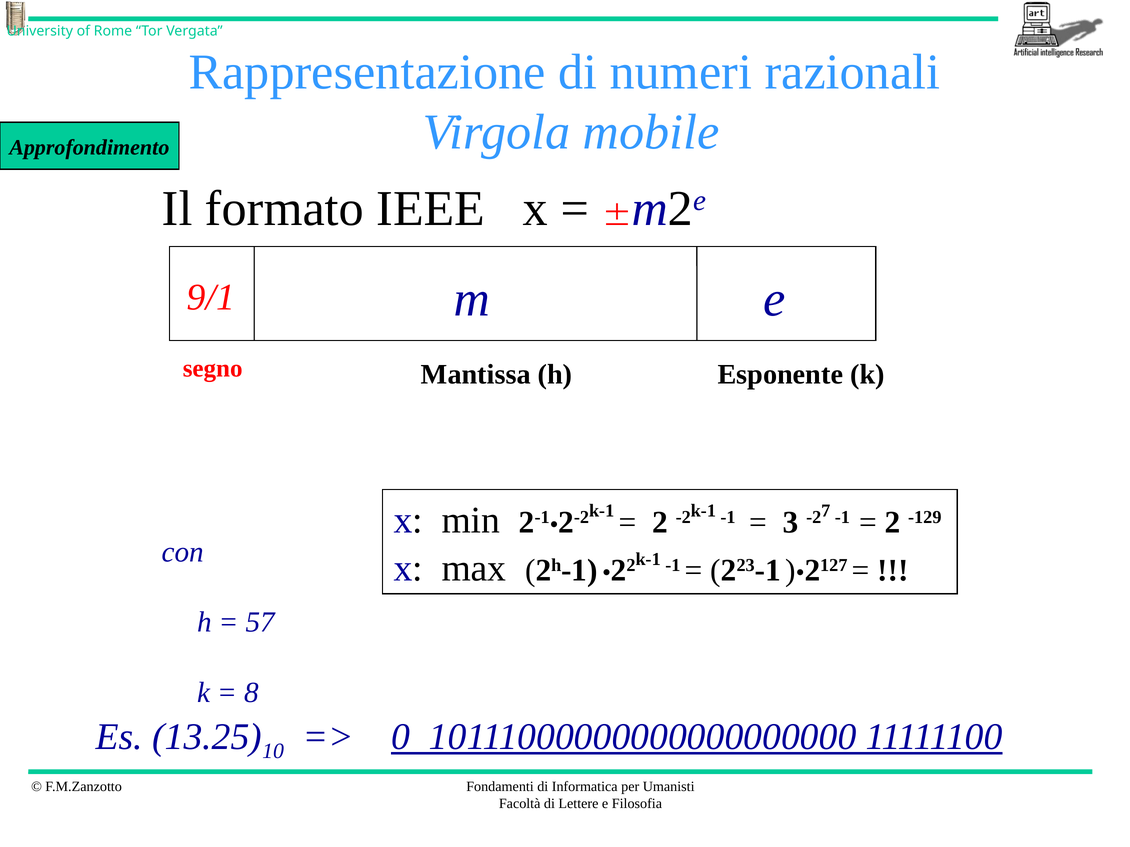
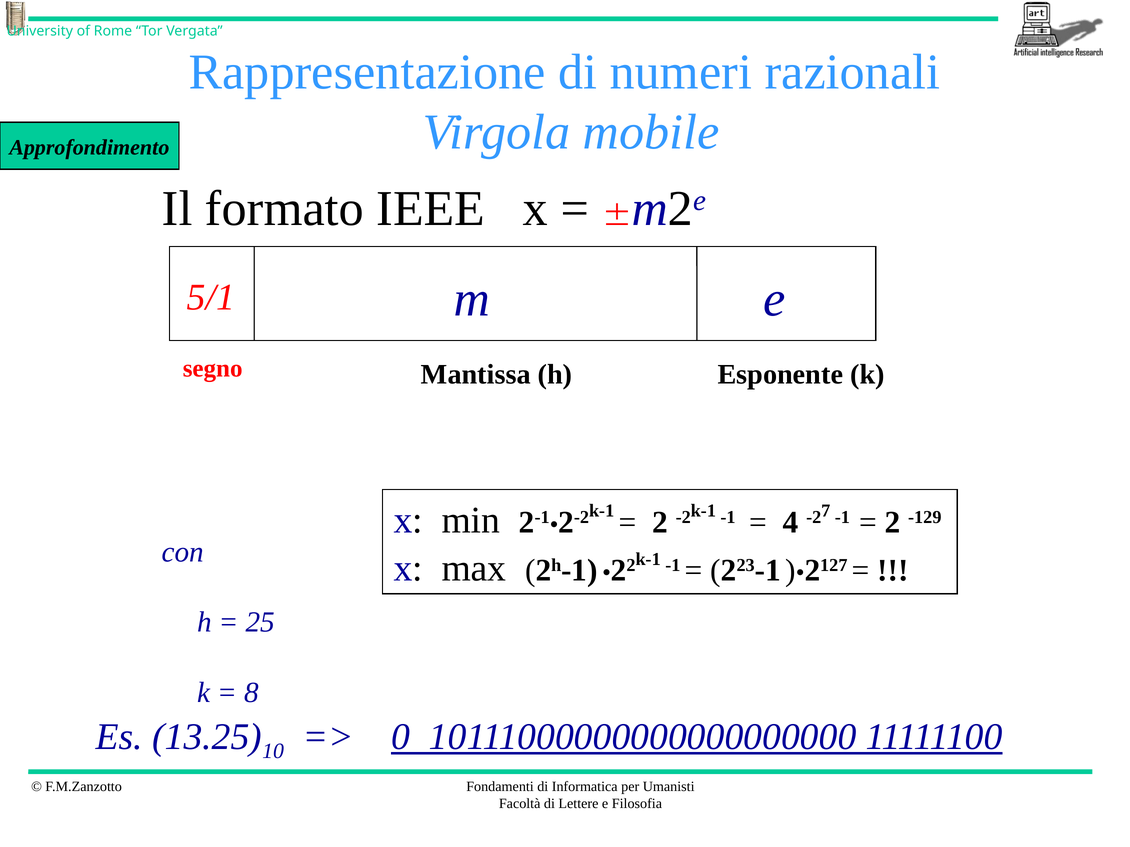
9/1: 9/1 -> 5/1
3: 3 -> 4
57: 57 -> 25
